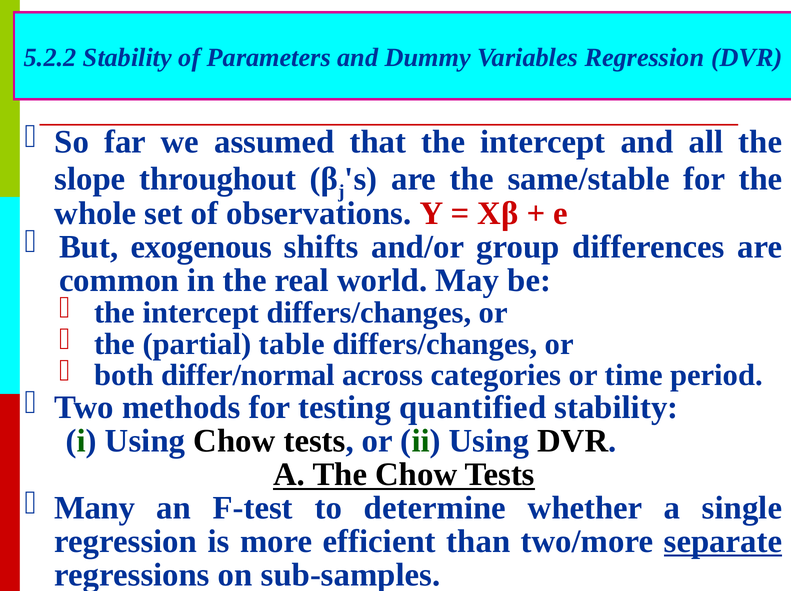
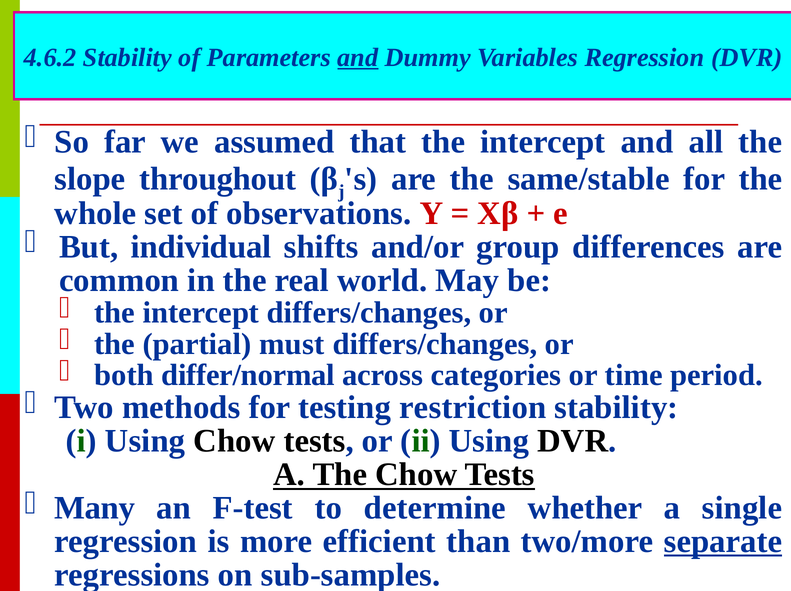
5.2.2: 5.2.2 -> 4.6.2
and at (358, 58) underline: none -> present
exogenous: exogenous -> individual
table: table -> must
quantified: quantified -> restriction
